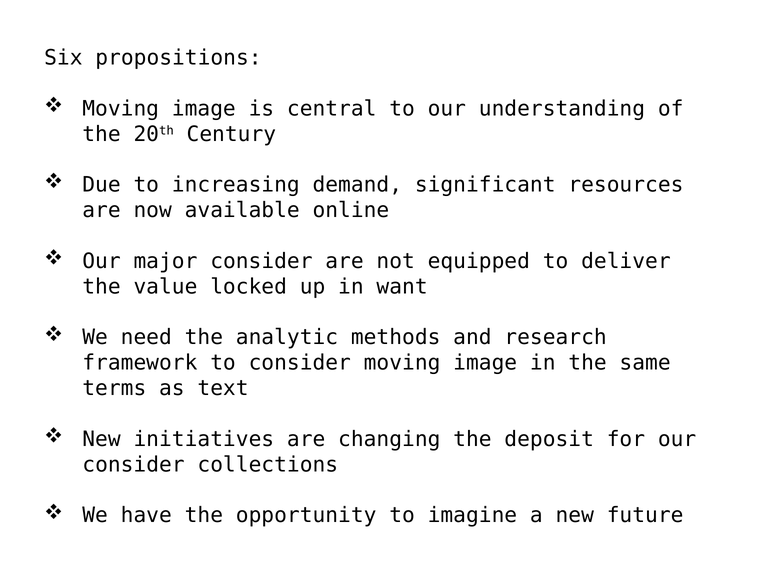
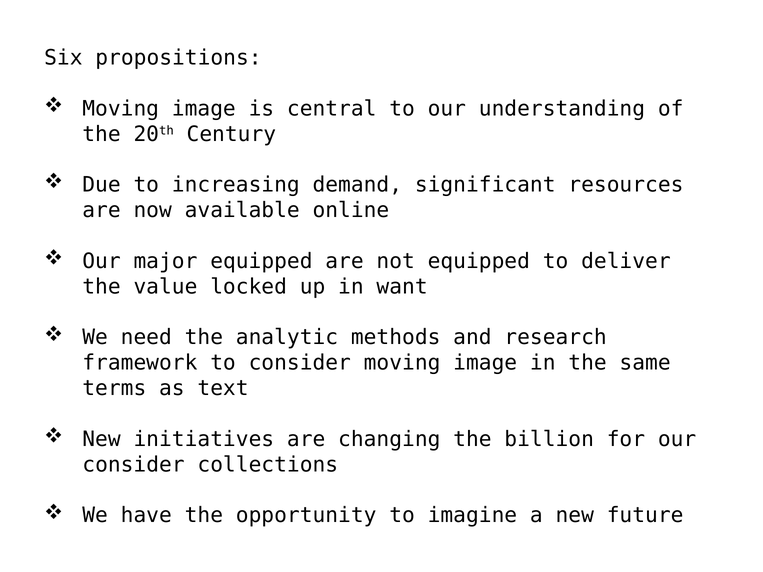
major consider: consider -> equipped
deposit: deposit -> billion
